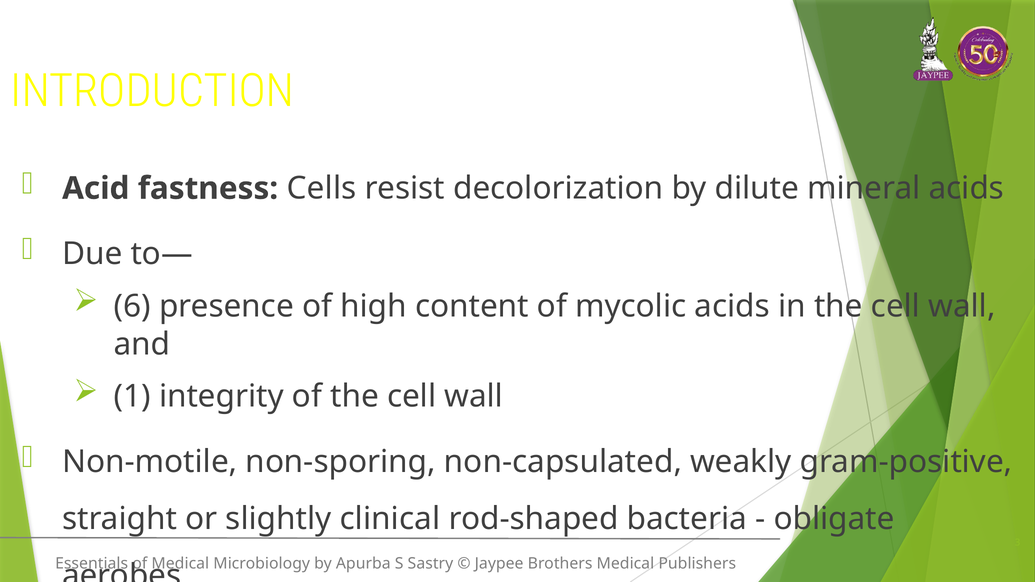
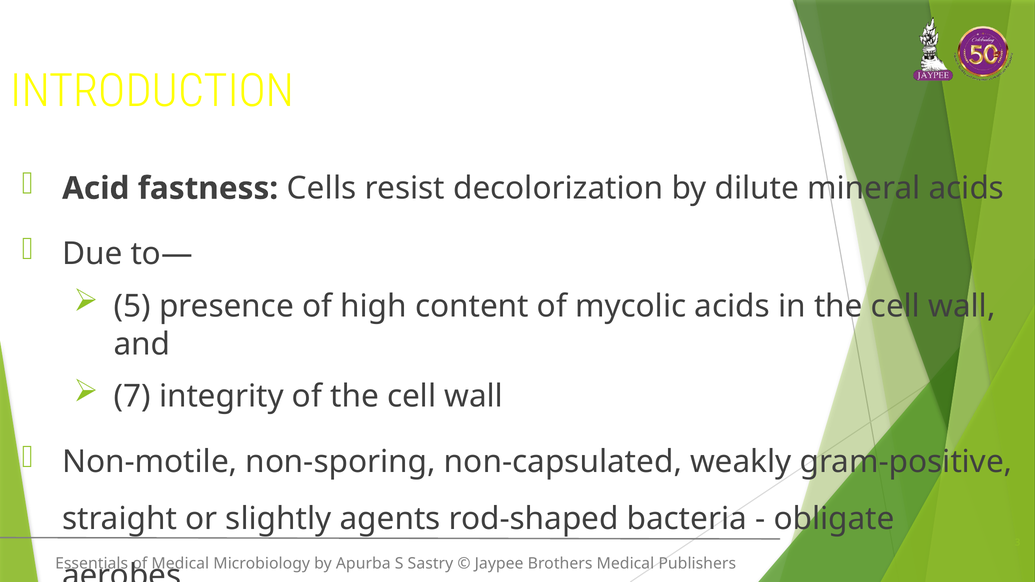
6: 6 -> 5
1: 1 -> 7
clinical: clinical -> agents
